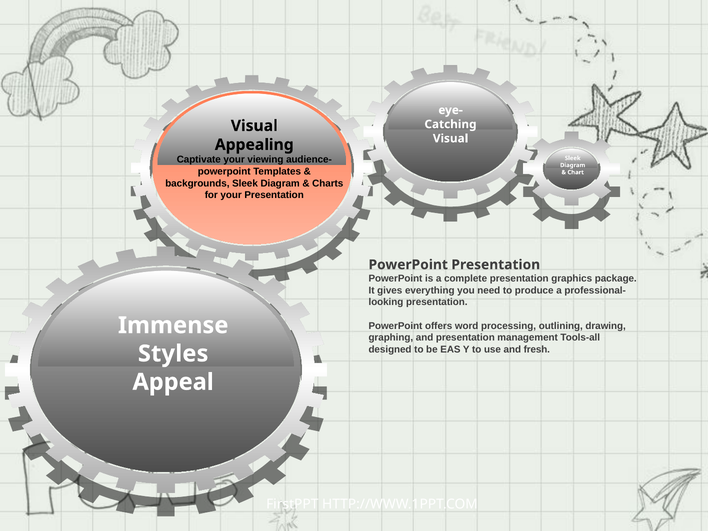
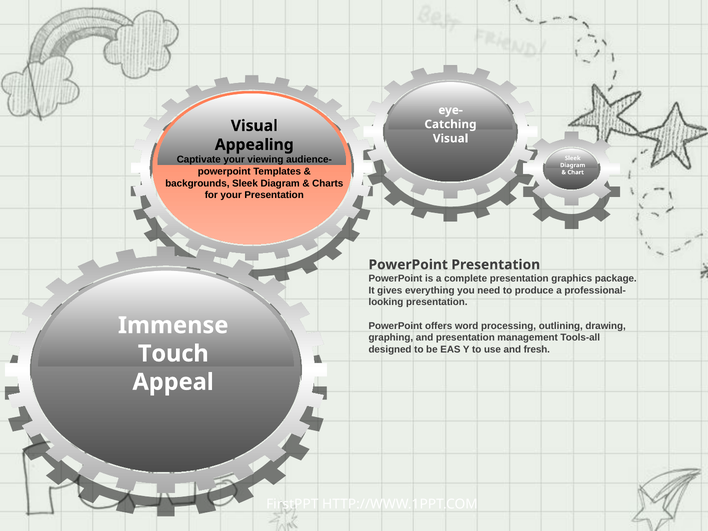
Styles: Styles -> Touch
